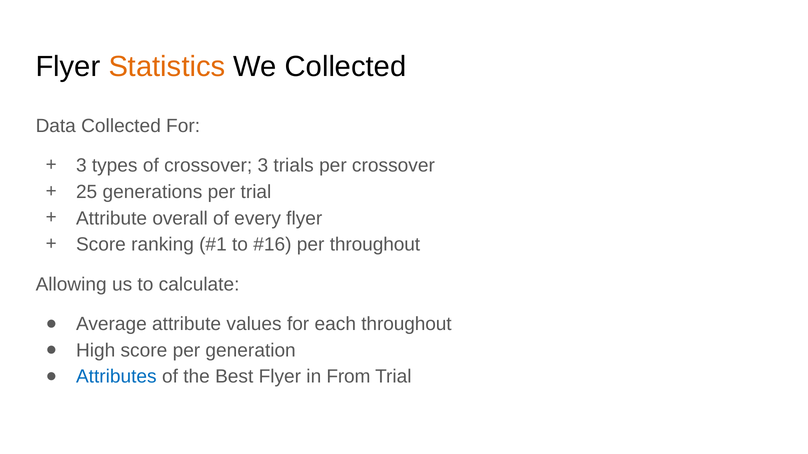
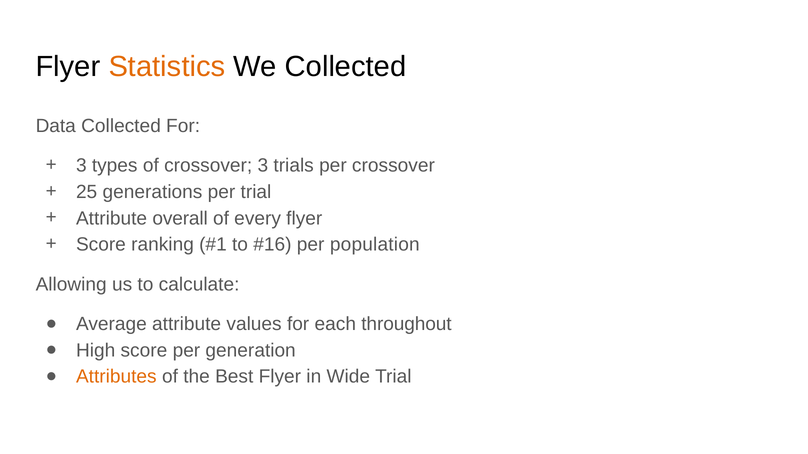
per throughout: throughout -> population
Attributes colour: blue -> orange
From: From -> Wide
